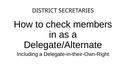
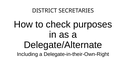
members: members -> purposes
